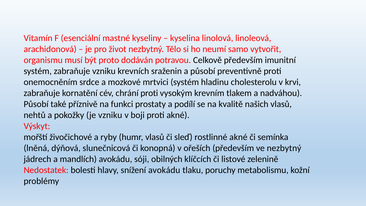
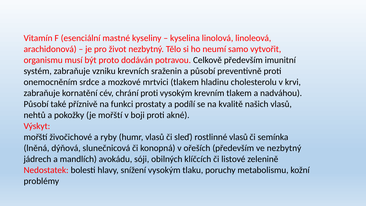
mrtvici systém: systém -> tlakem
je vzniku: vzniku -> mořští
rostlinné akné: akné -> vlasů
snížení avokádu: avokádu -> vysokým
